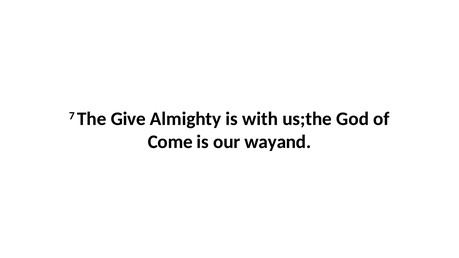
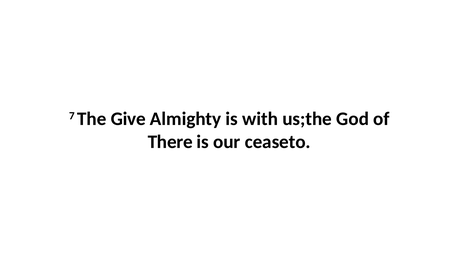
Come: Come -> There
wayand: wayand -> ceaseto
